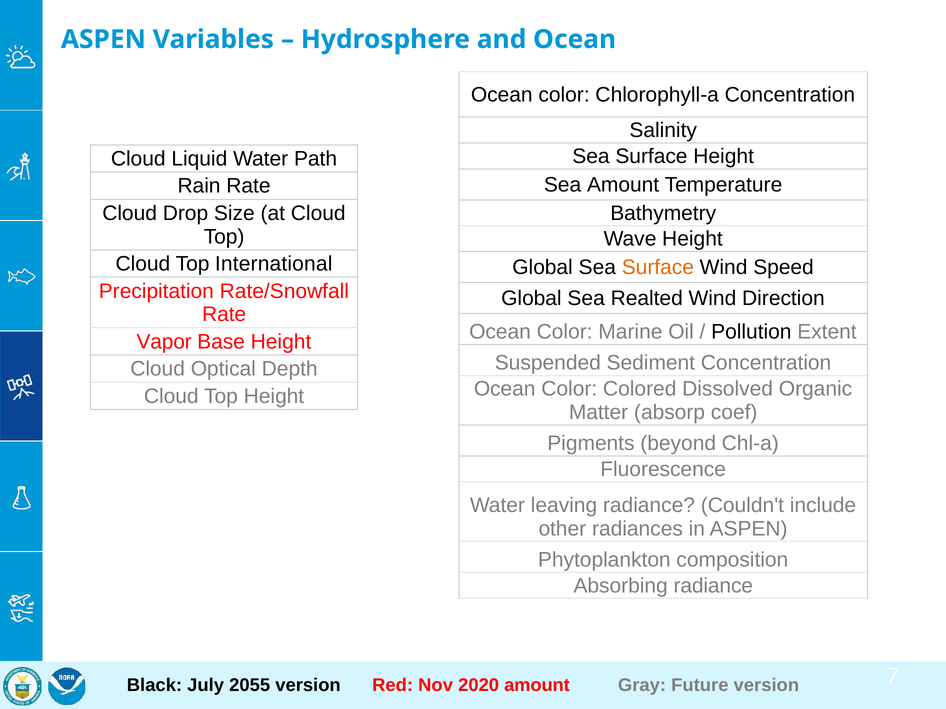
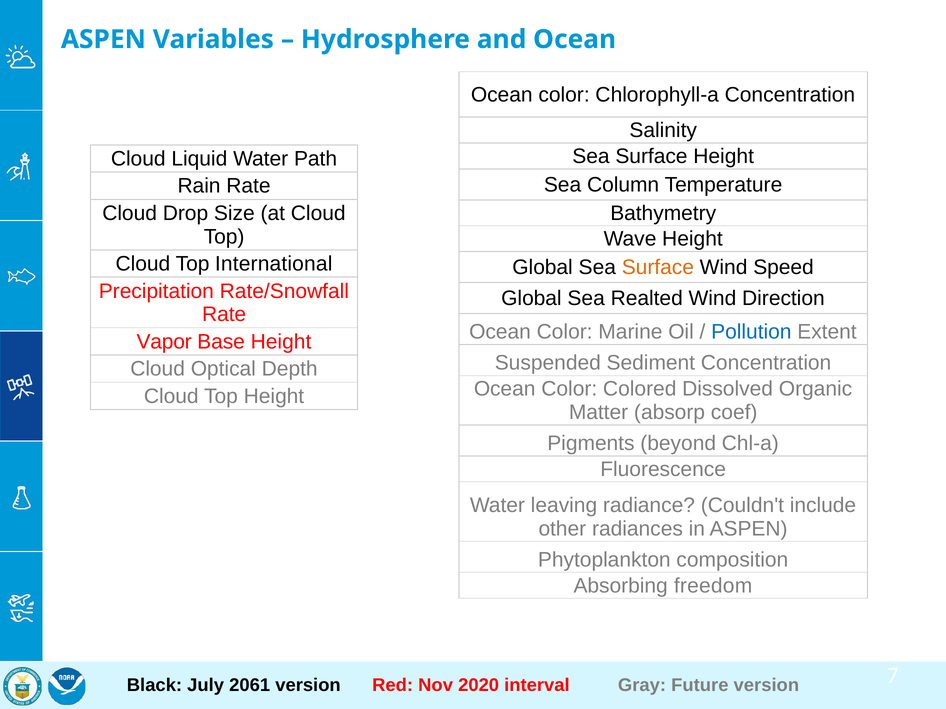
Sea Amount: Amount -> Column
Pollution colour: black -> blue
Absorbing radiance: radiance -> freedom
2055: 2055 -> 2061
2020 amount: amount -> interval
